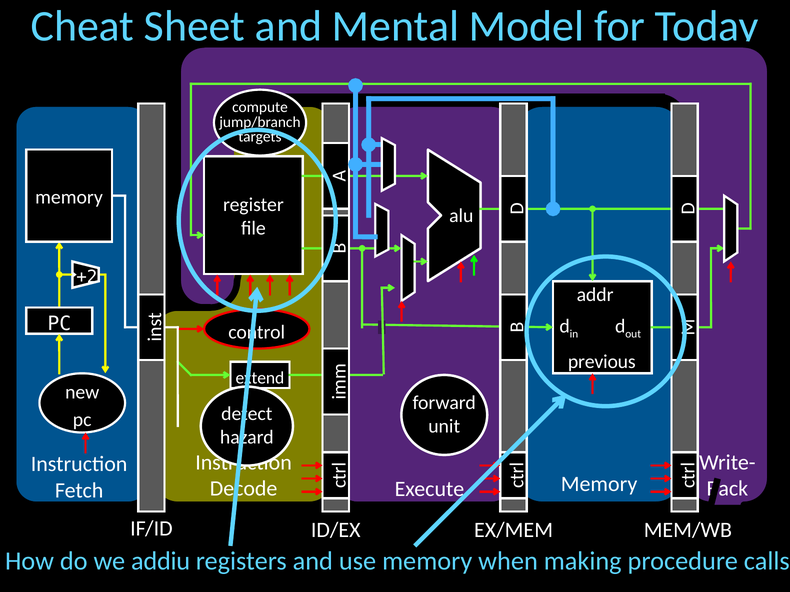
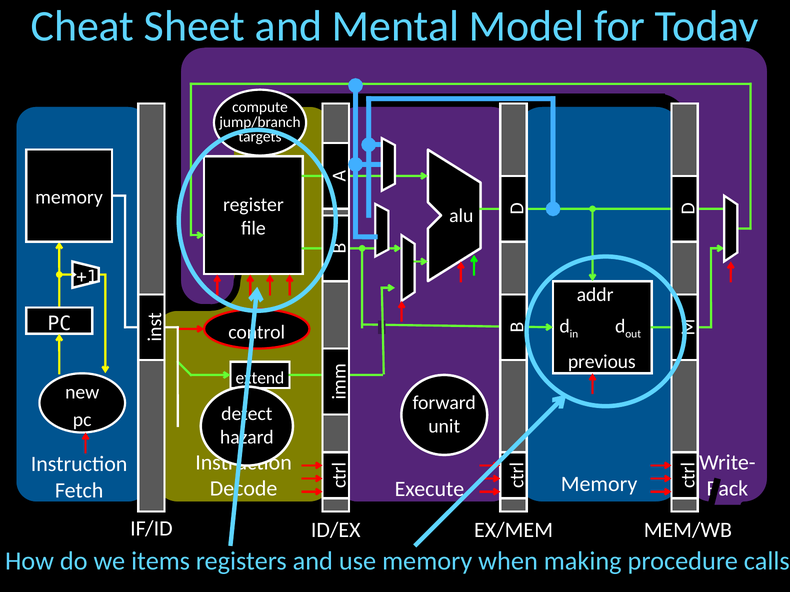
+2: +2 -> +1
addiu: addiu -> items
